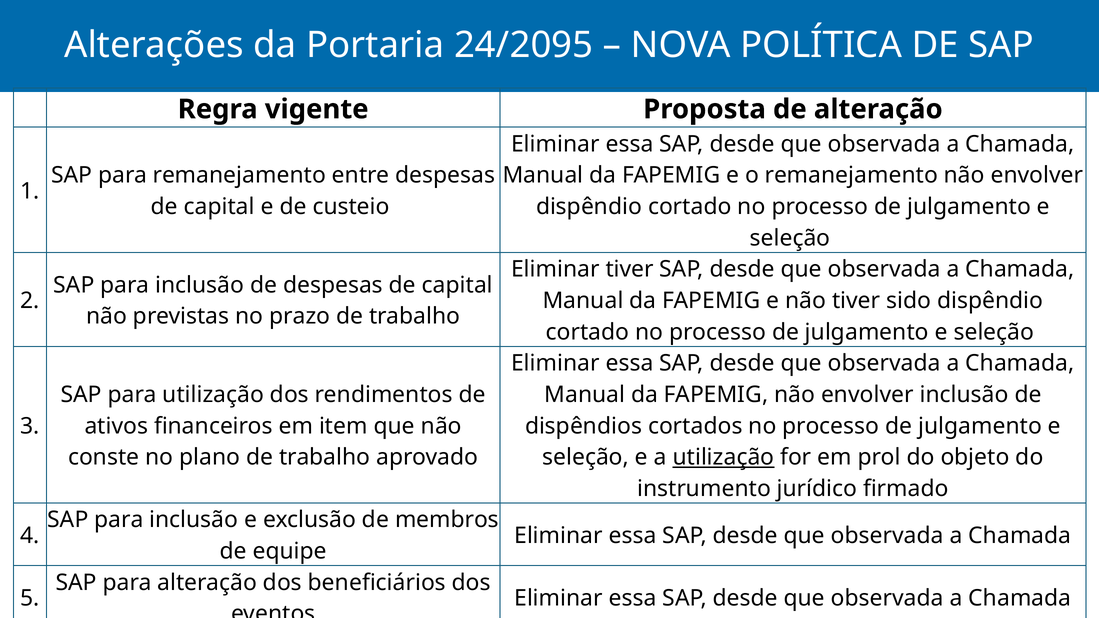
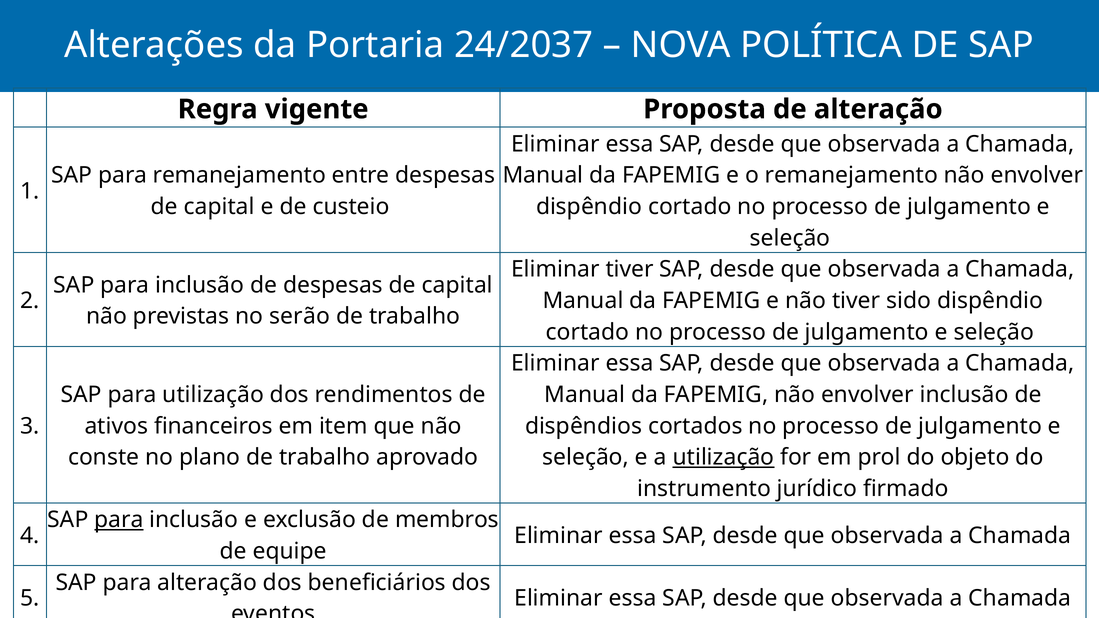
24/2095: 24/2095 -> 24/2037
prazo: prazo -> serão
para at (119, 520) underline: none -> present
